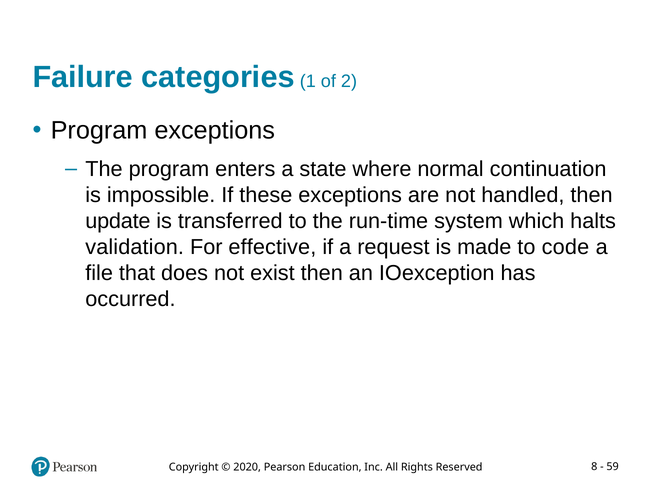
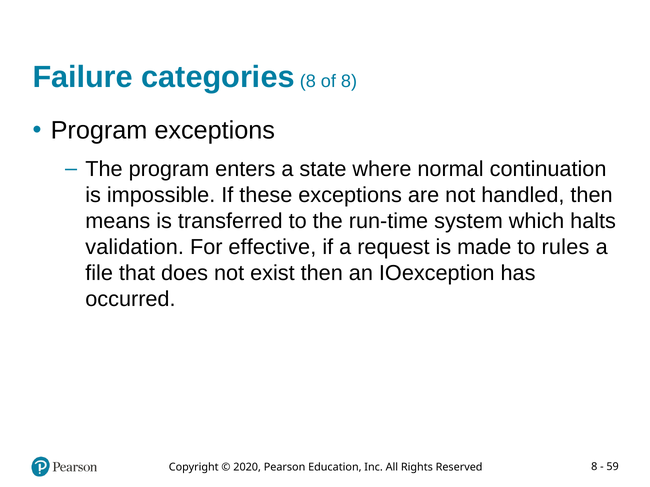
categories 1: 1 -> 8
of 2: 2 -> 8
update: update -> means
code: code -> rules
